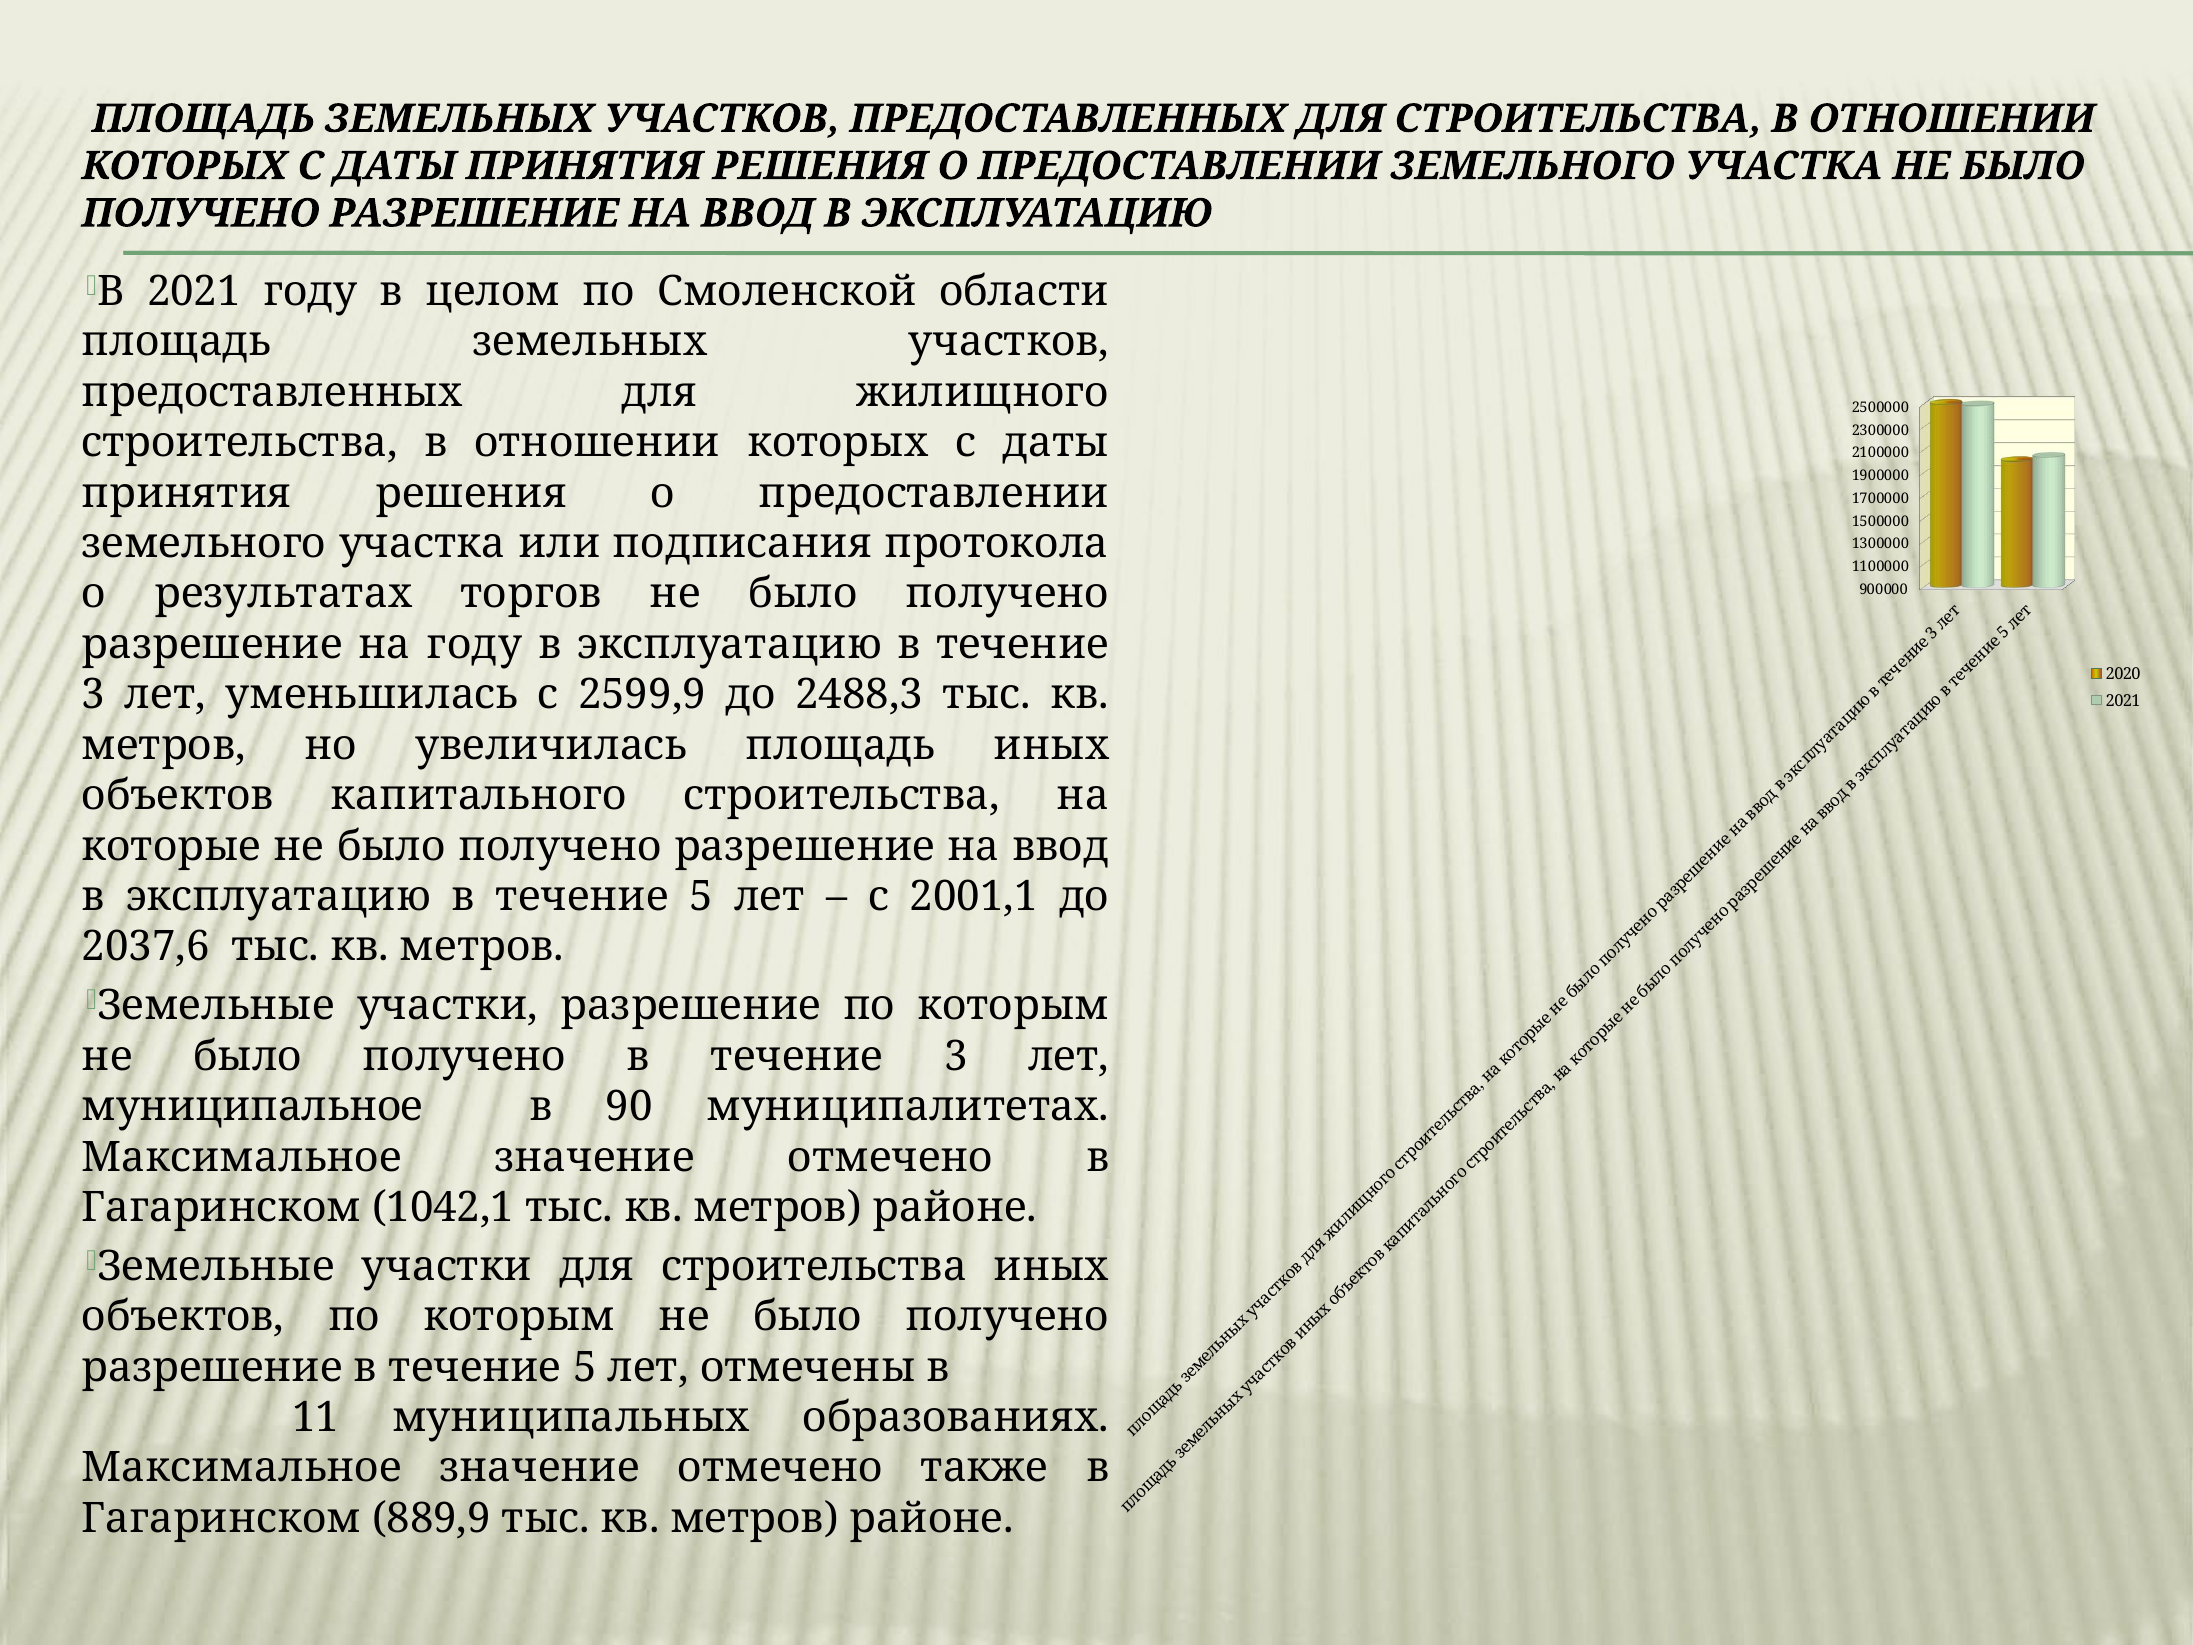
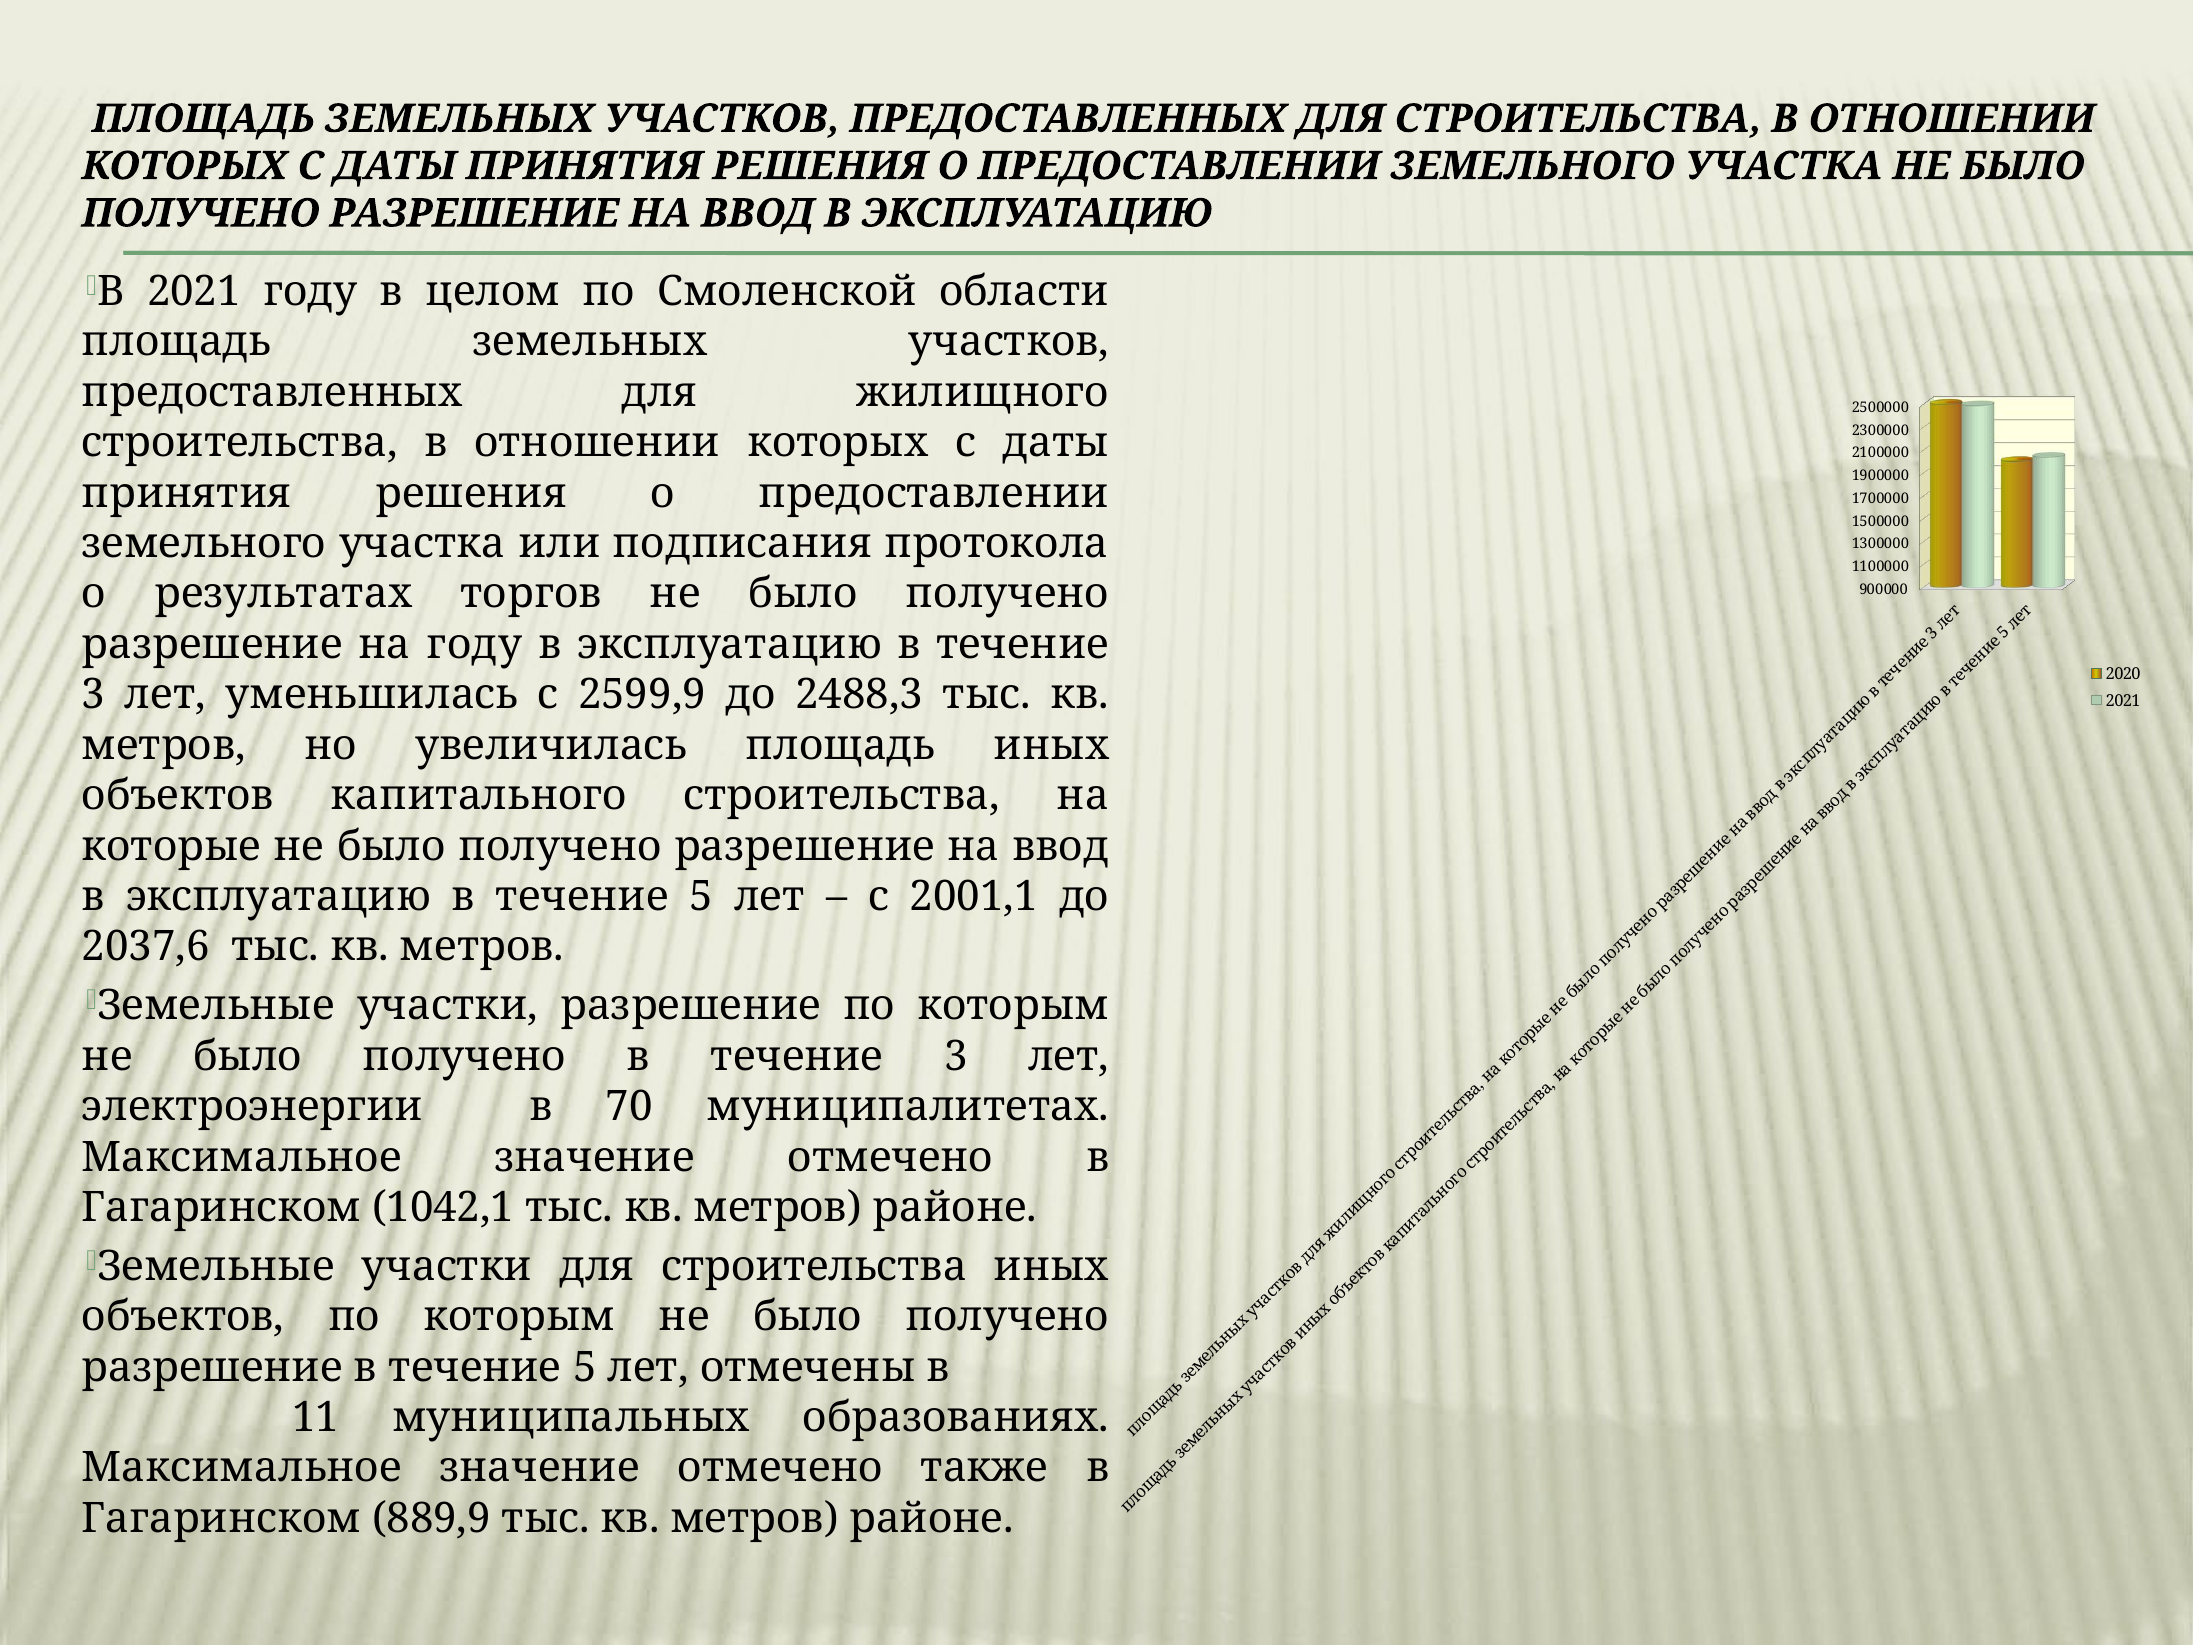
муниципальное: муниципальное -> электроэнергии
90: 90 -> 70
